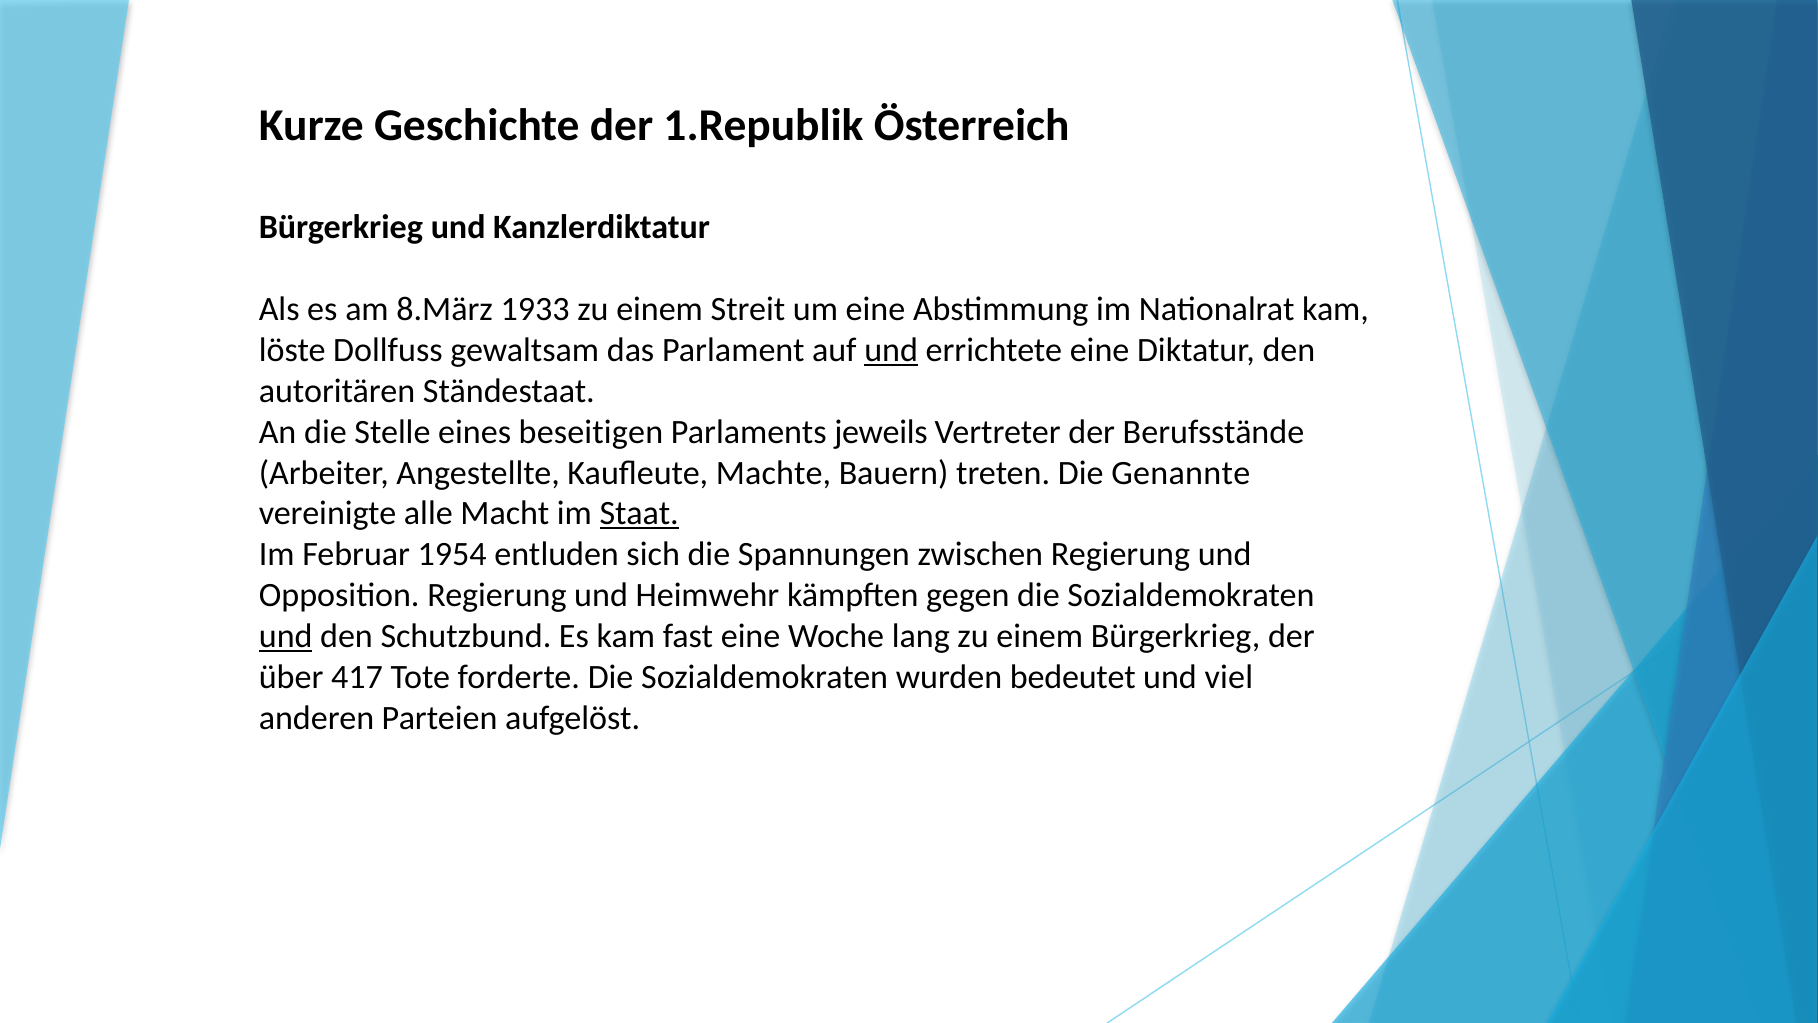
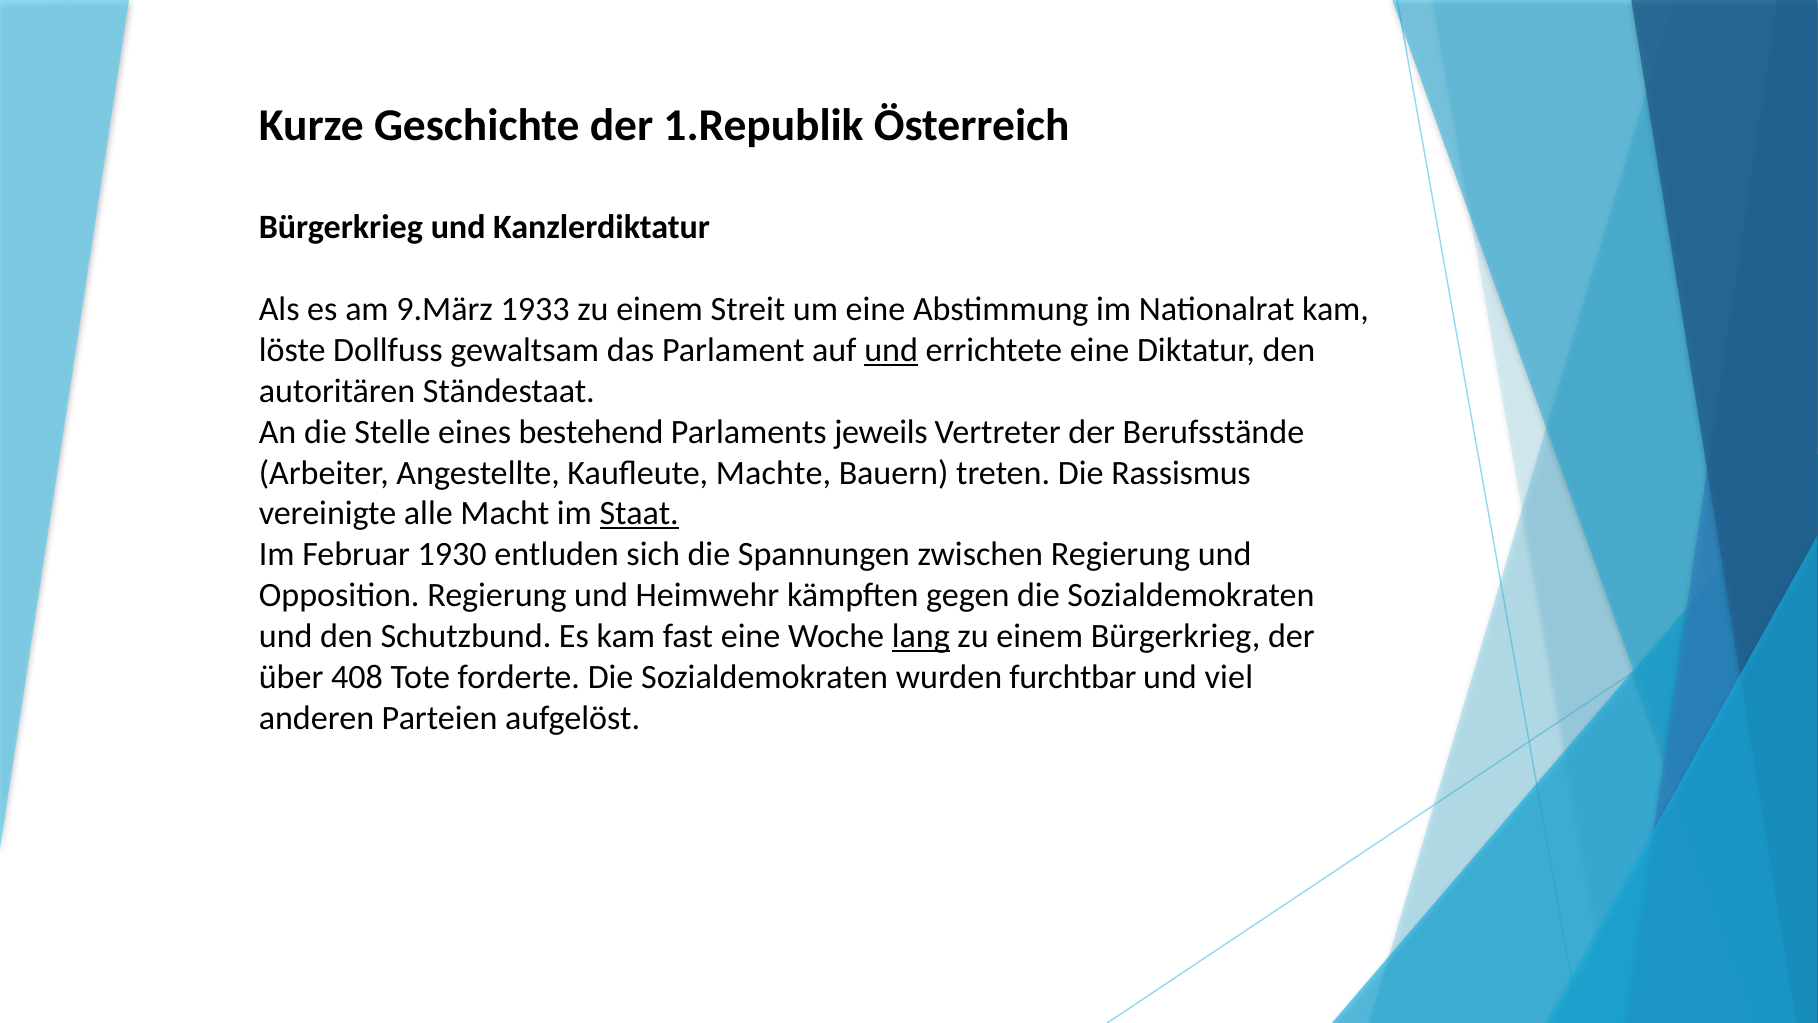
8.März: 8.März -> 9.März
beseitigen: beseitigen -> bestehend
Genannte: Genannte -> Rassismus
1954: 1954 -> 1930
und at (286, 636) underline: present -> none
lang underline: none -> present
417: 417 -> 408
bedeutet: bedeutet -> furchtbar
